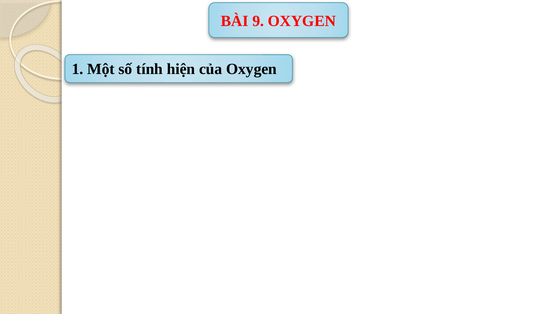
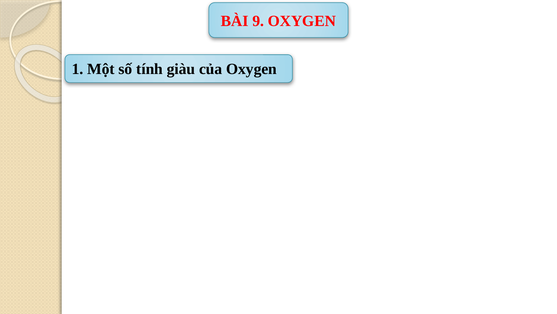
hiện: hiện -> giàu
